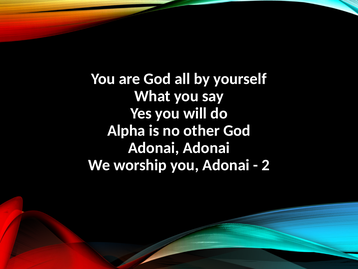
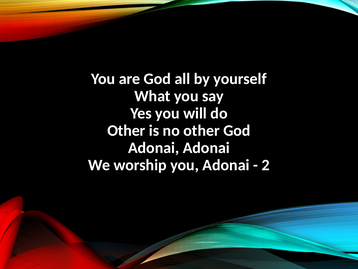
Alpha at (126, 130): Alpha -> Other
